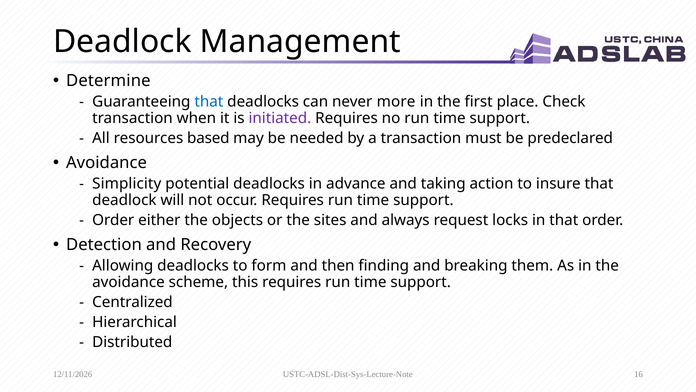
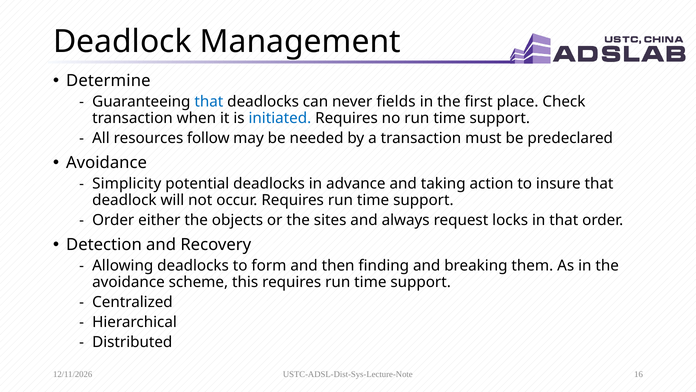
more: more -> fields
initiated colour: purple -> blue
based: based -> follow
